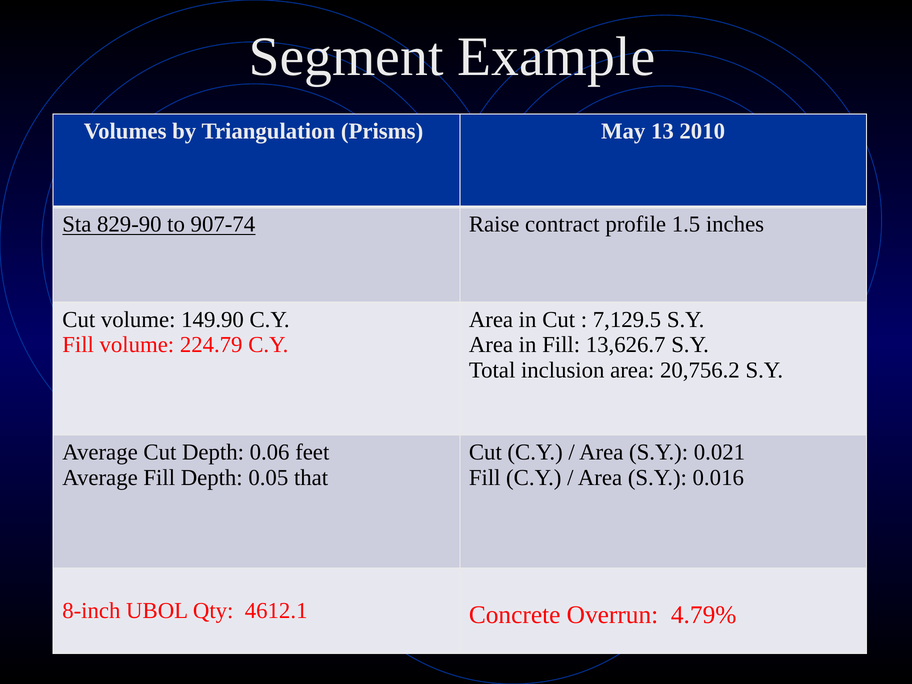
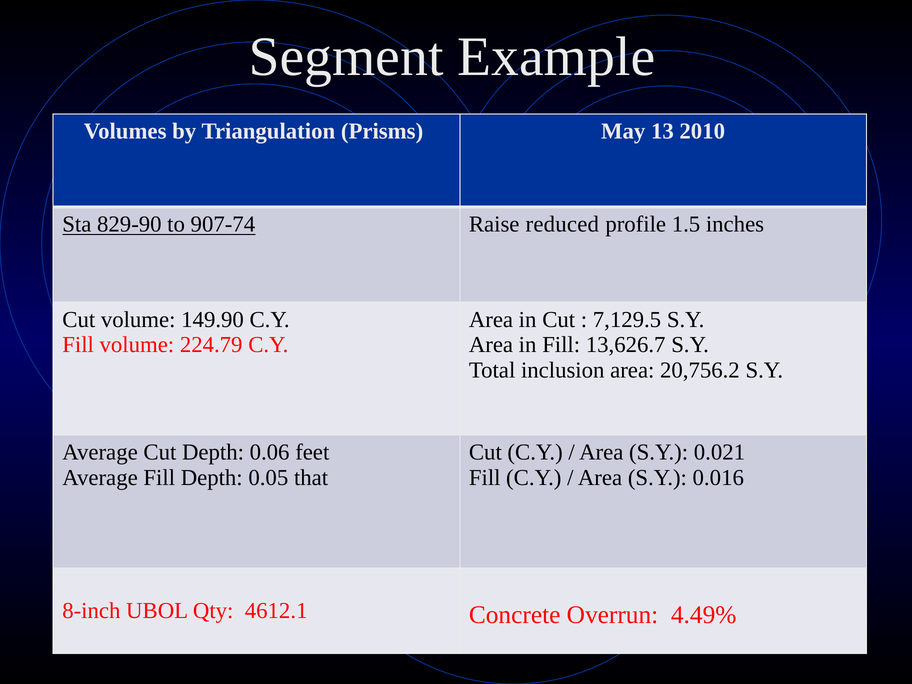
contract: contract -> reduced
4.79%: 4.79% -> 4.49%
